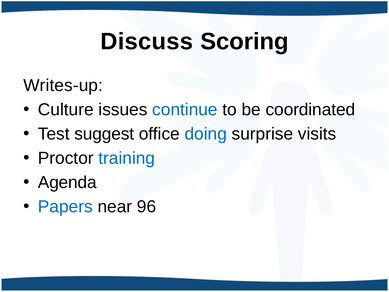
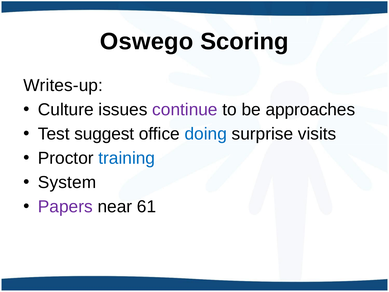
Discuss: Discuss -> Oswego
continue colour: blue -> purple
coordinated: coordinated -> approaches
Agenda: Agenda -> System
Papers colour: blue -> purple
96: 96 -> 61
